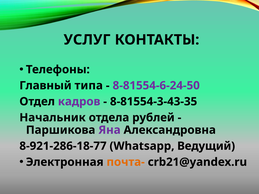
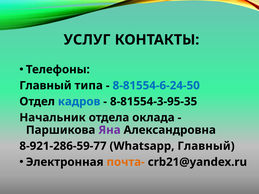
8-81554-6-24-50 colour: purple -> blue
кадров colour: purple -> blue
8-81554-3-43-35: 8-81554-3-43-35 -> 8-81554-3-95-35
рублей: рублей -> оклада
8-921-286-18-77: 8-921-286-18-77 -> 8-921-286-59-77
Whаtsapp Ведущий: Ведущий -> Главный
